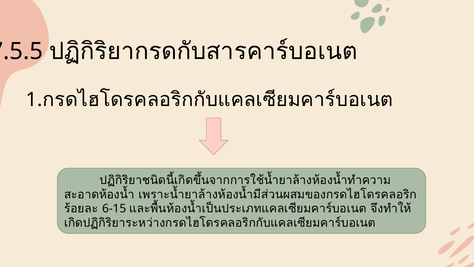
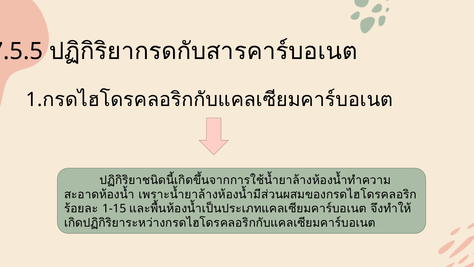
6-15: 6-15 -> 1-15
